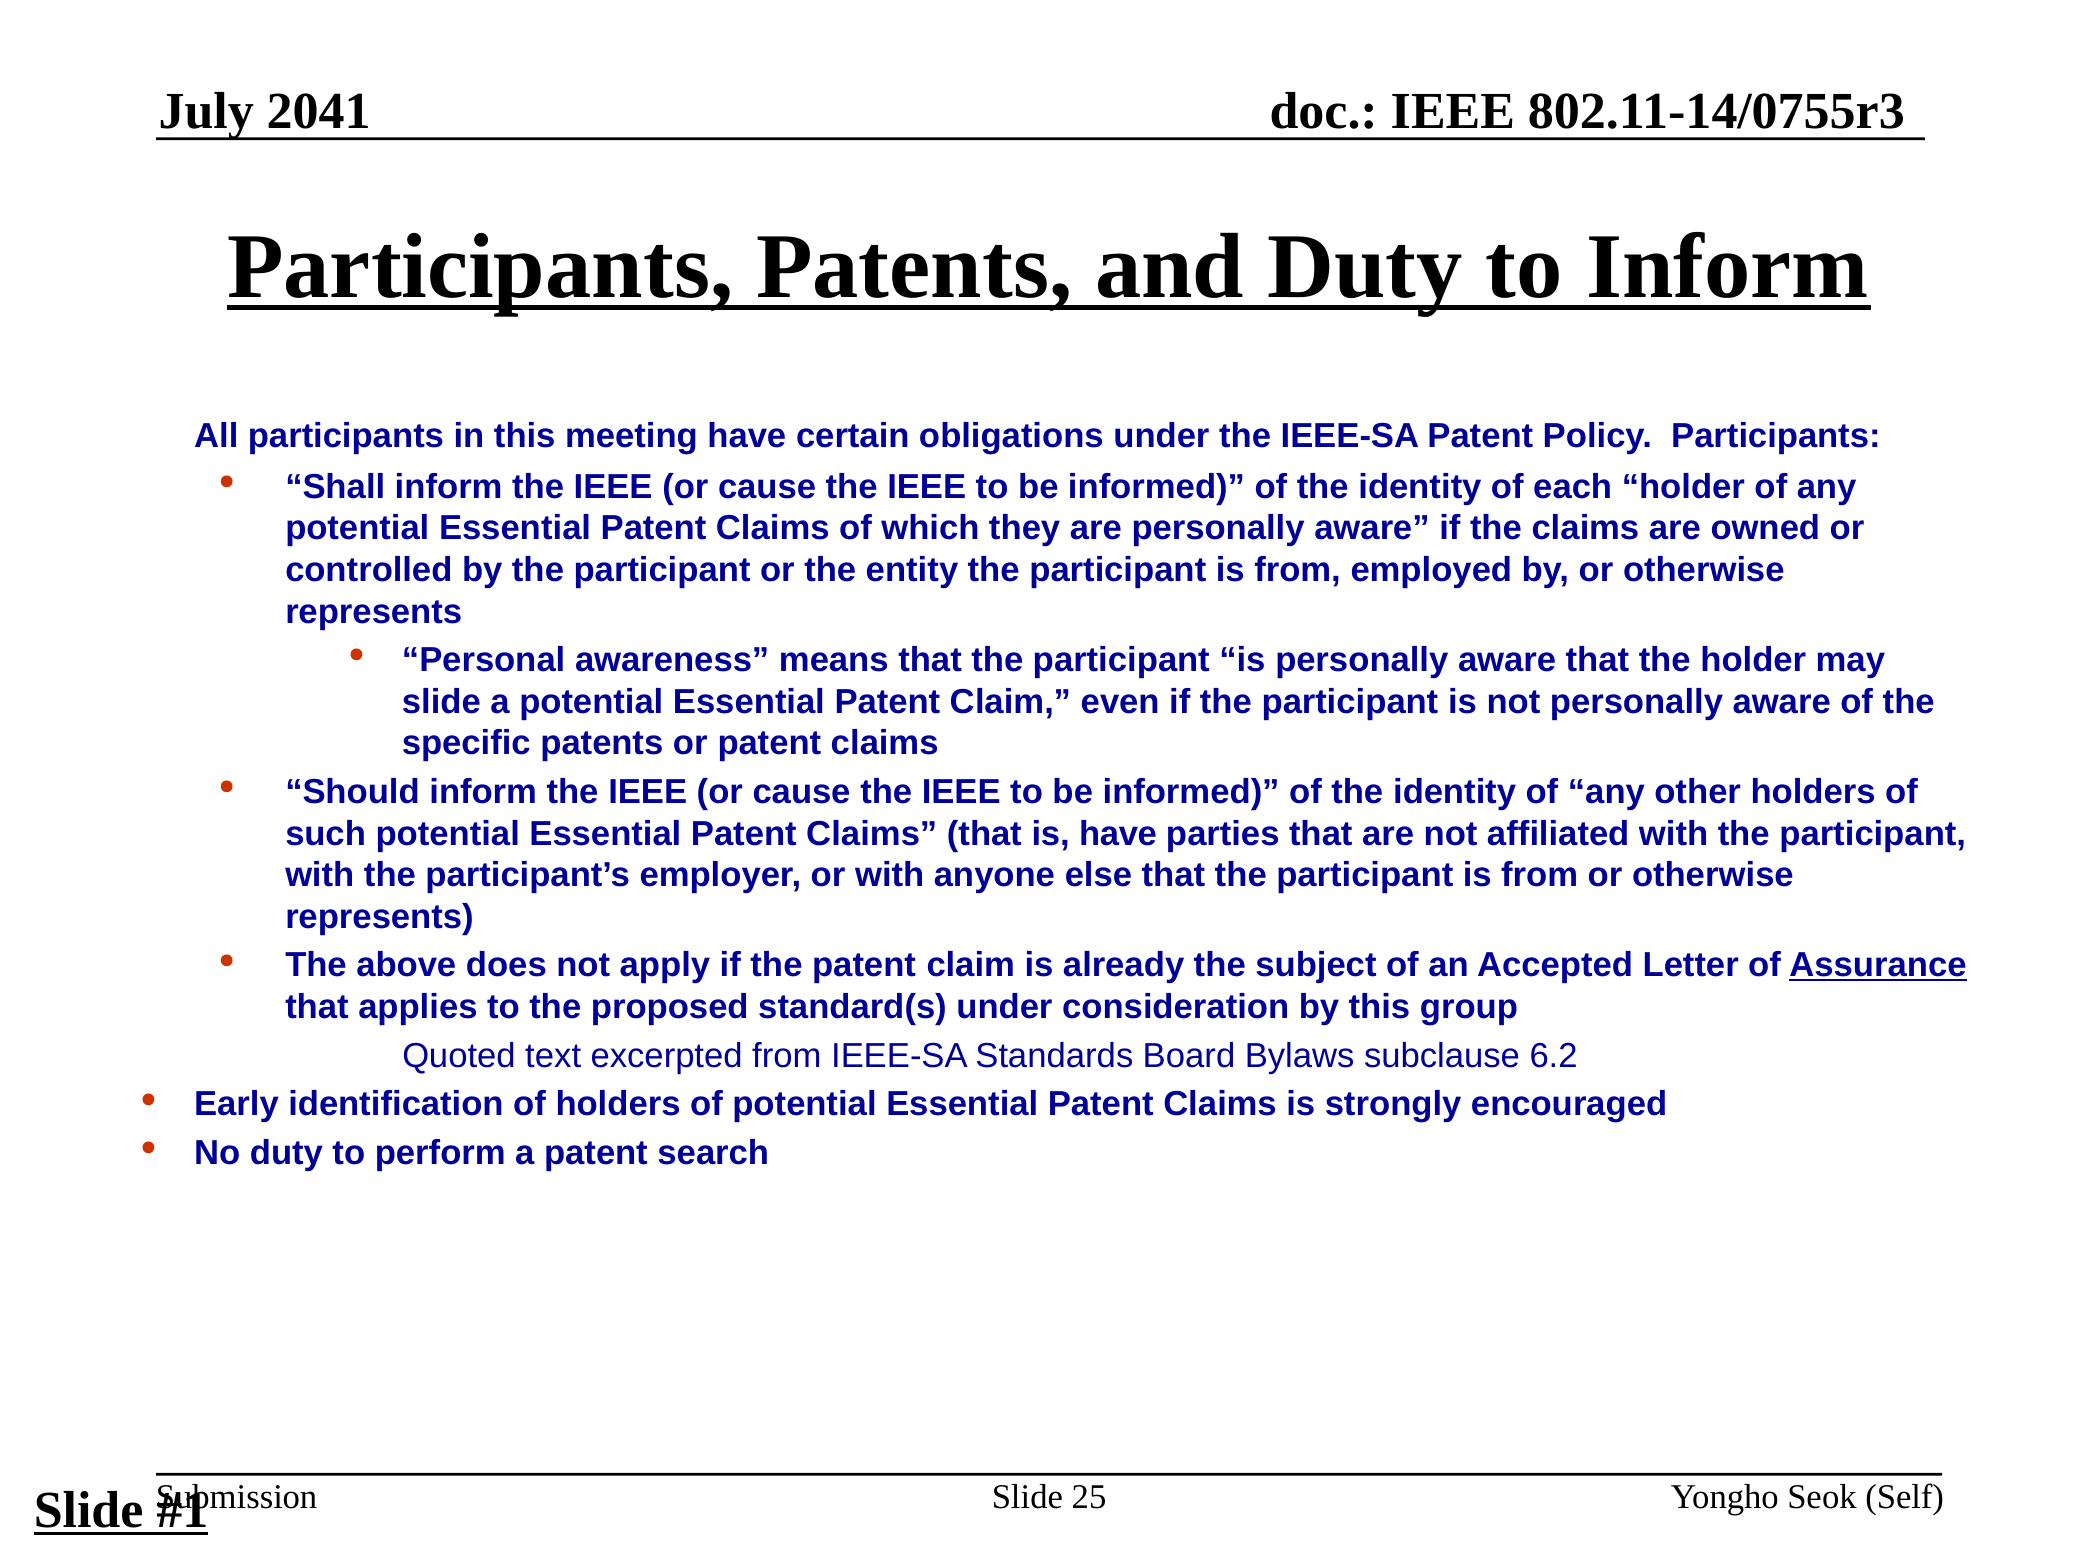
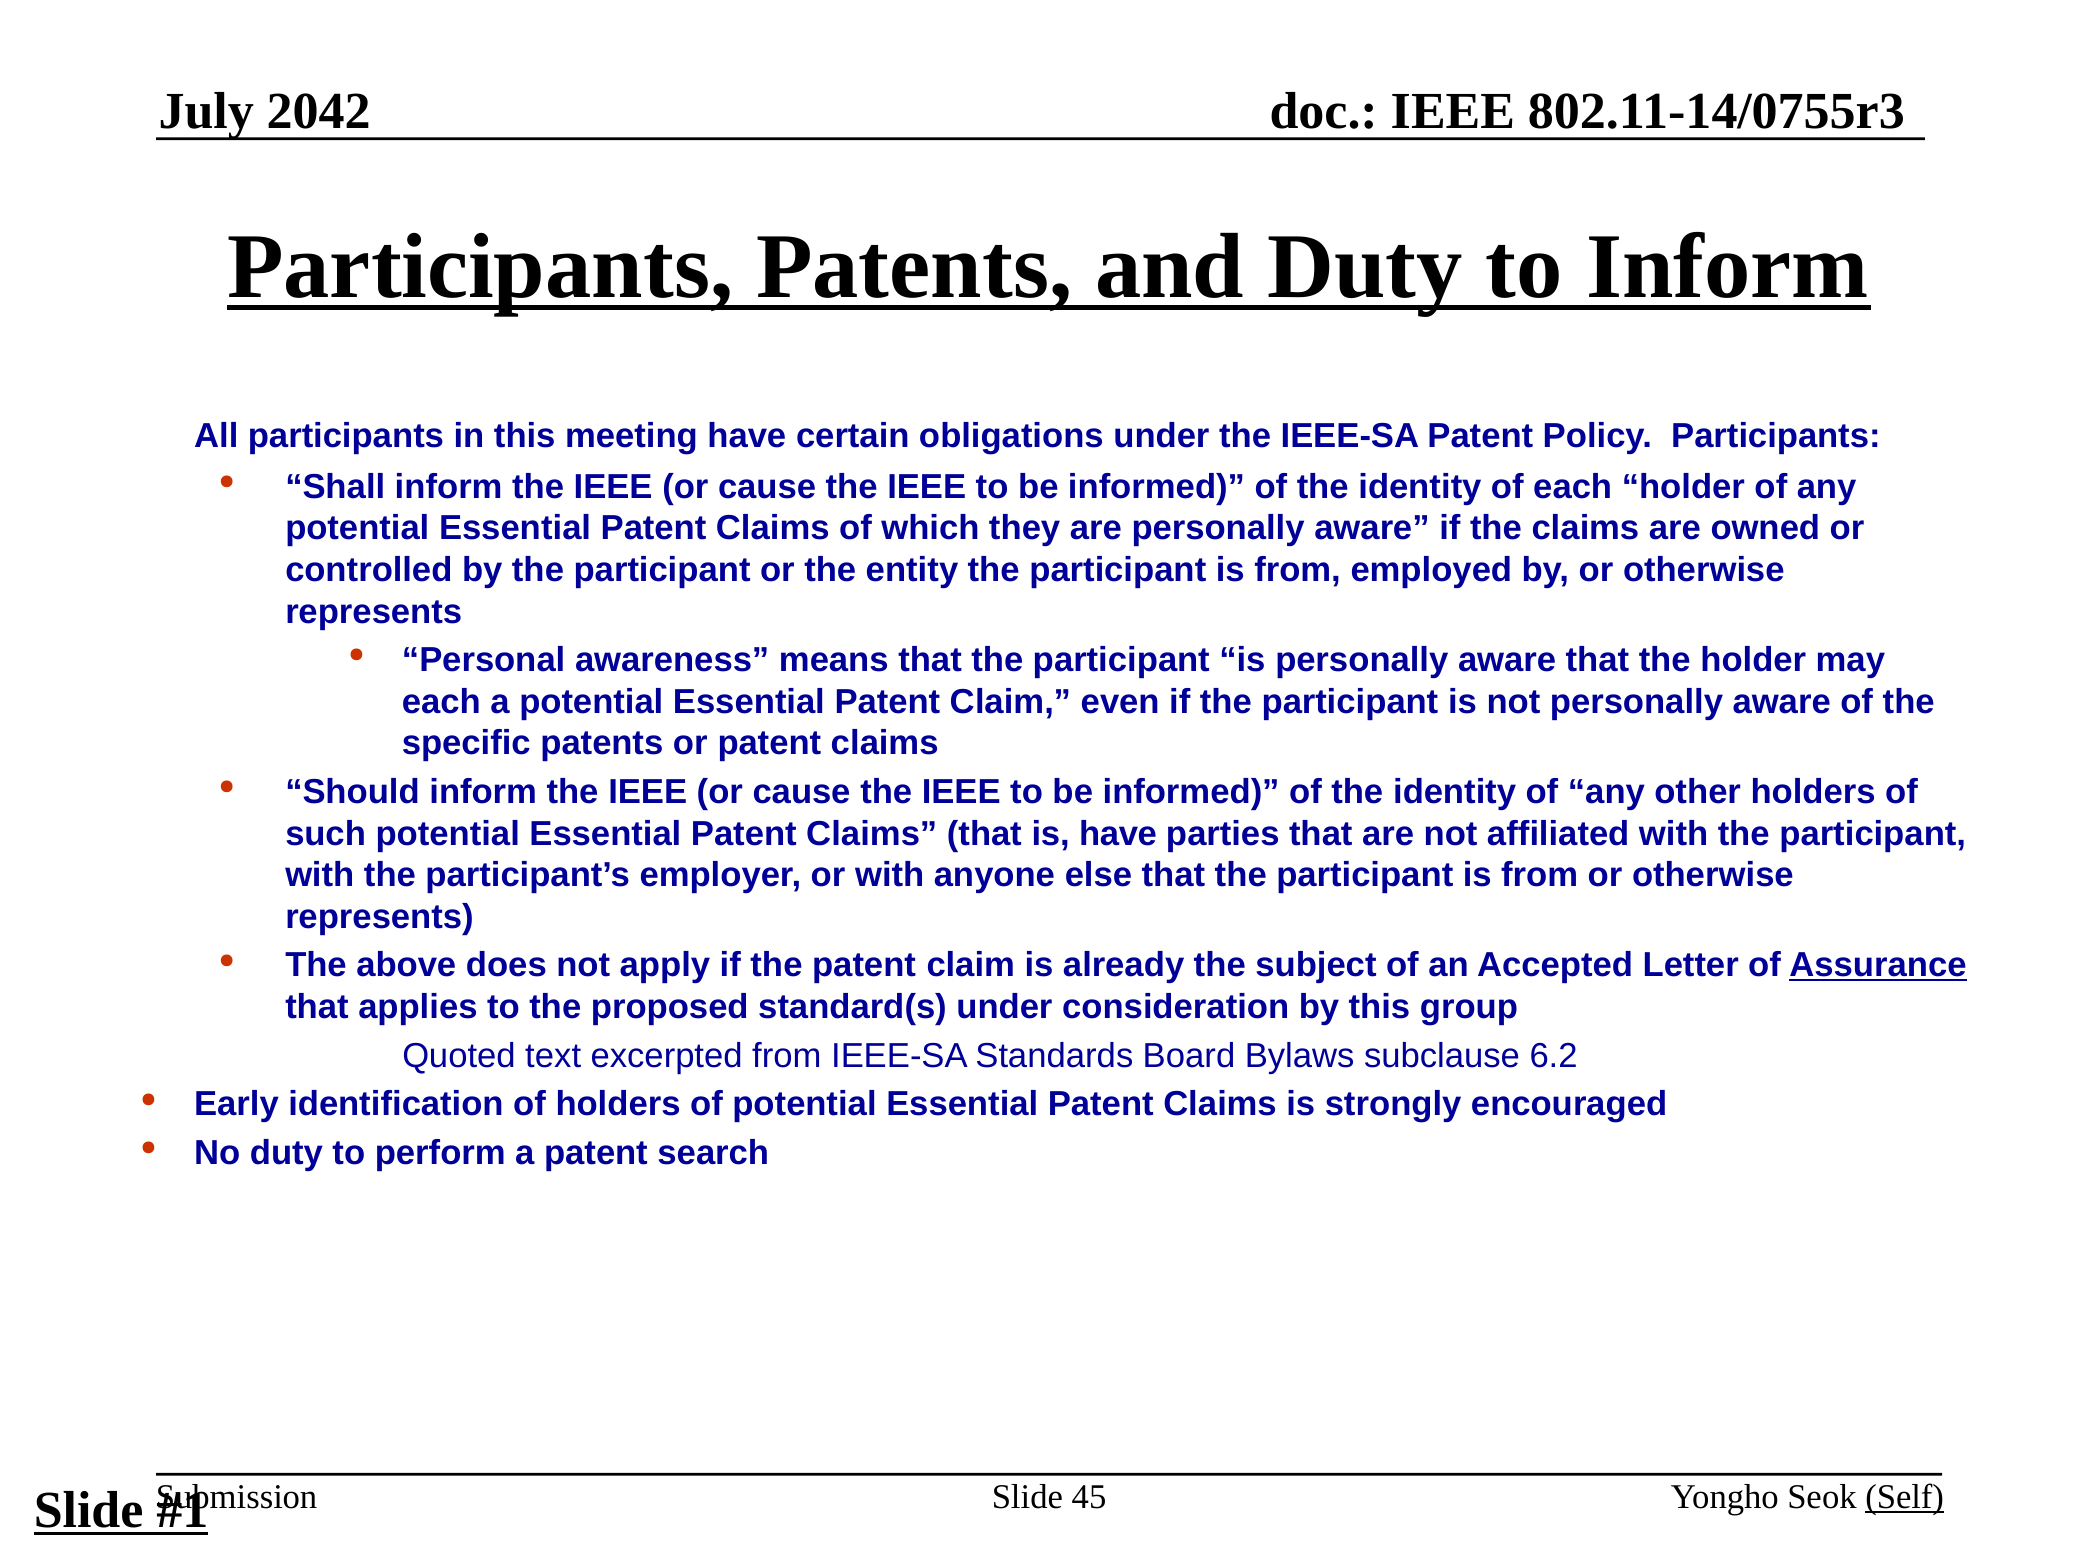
2041: 2041 -> 2042
slide at (441, 702): slide -> each
25: 25 -> 45
Self underline: none -> present
